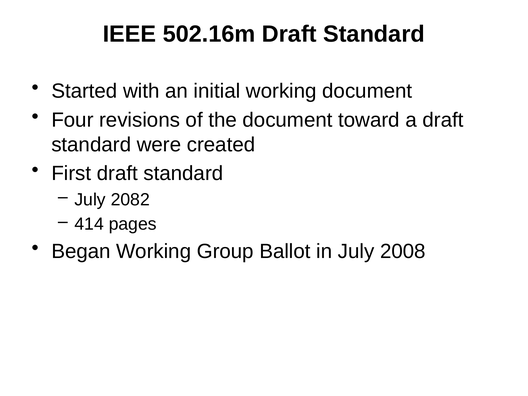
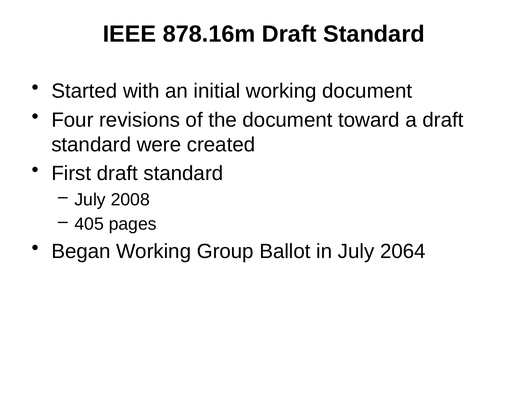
502.16m: 502.16m -> 878.16m
2082: 2082 -> 2008
414: 414 -> 405
2008: 2008 -> 2064
